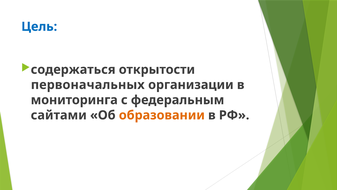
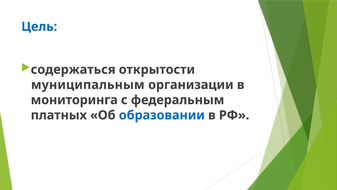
первоначальных: первоначальных -> муниципальным
сайтами: сайтами -> платных
образовании colour: orange -> blue
